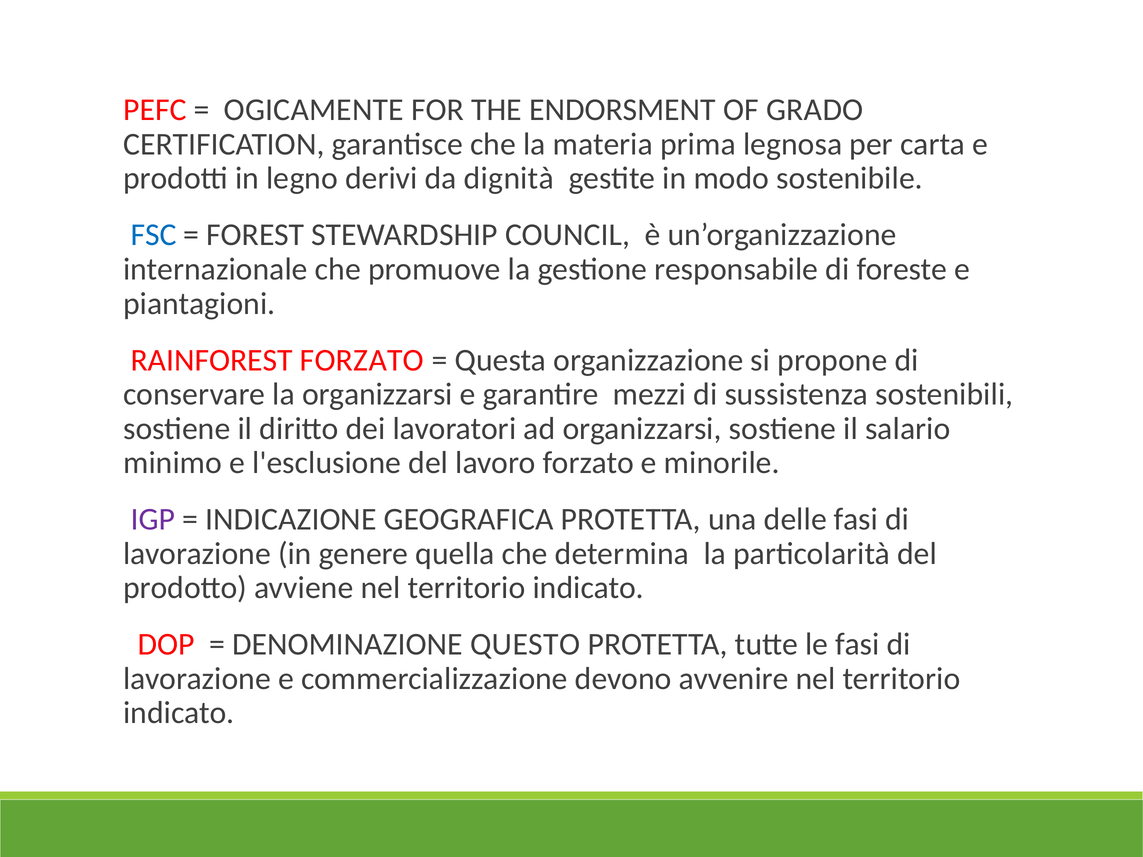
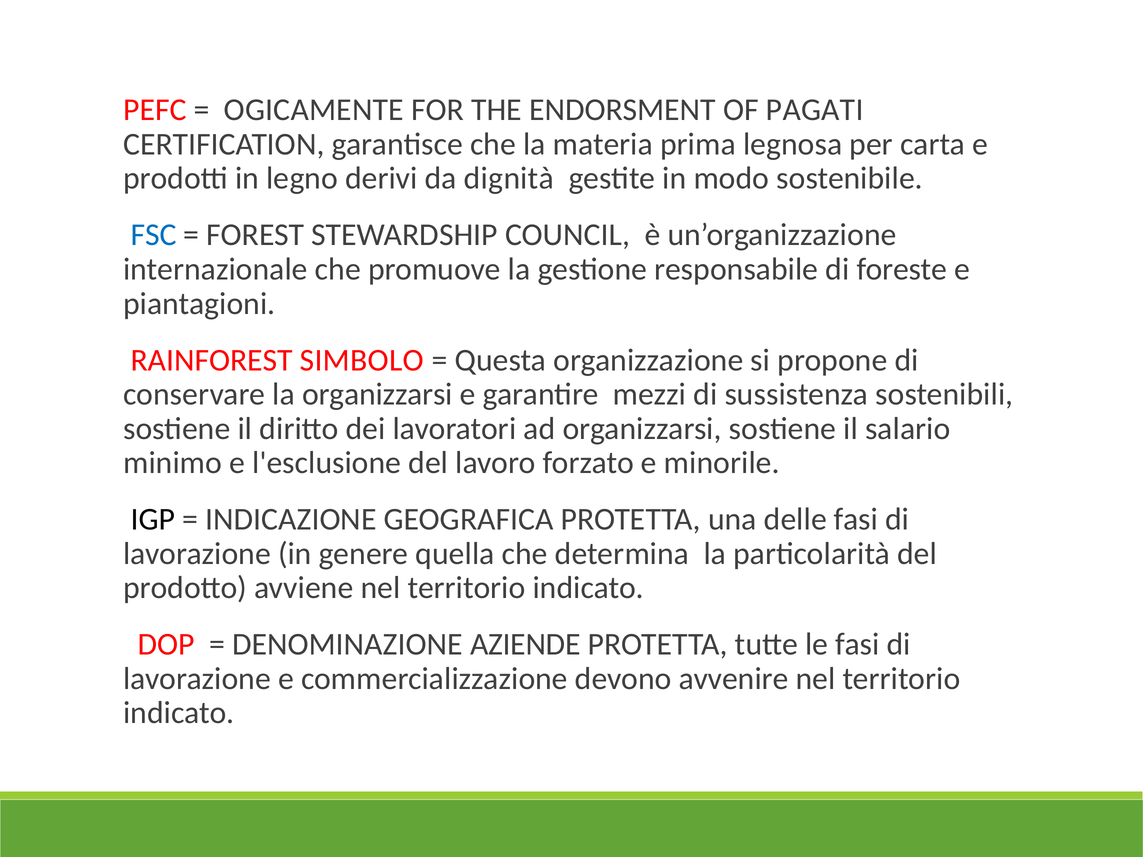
GRADO: GRADO -> PAGATI
RAINFOREST FORZATO: FORZATO -> SIMBOLO
IGP colour: purple -> black
QUESTO: QUESTO -> AZIENDE
